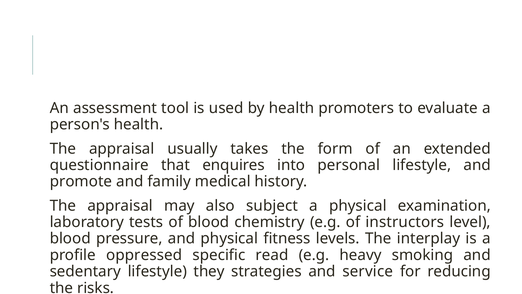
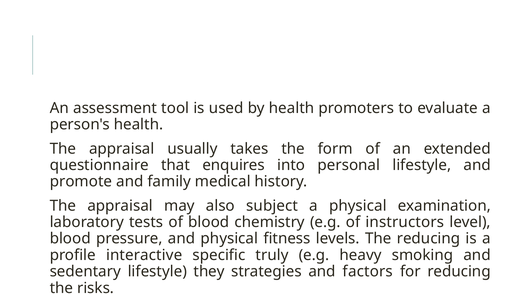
The interplay: interplay -> reducing
oppressed: oppressed -> interactive
read: read -> truly
service: service -> factors
